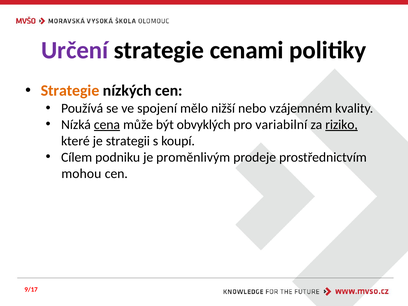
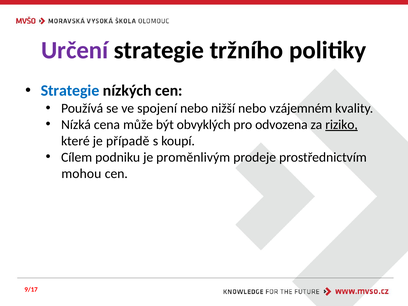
cenami: cenami -> tržního
Strategie at (70, 91) colour: orange -> blue
spojení mělo: mělo -> nebo
cena underline: present -> none
variabilní: variabilní -> odvozena
strategii: strategii -> případě
